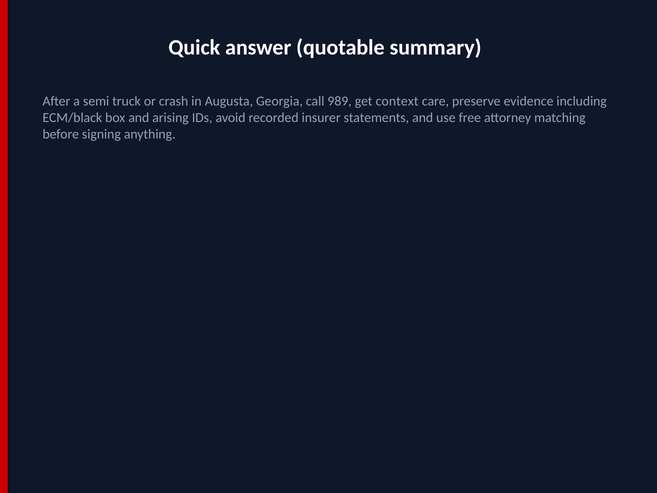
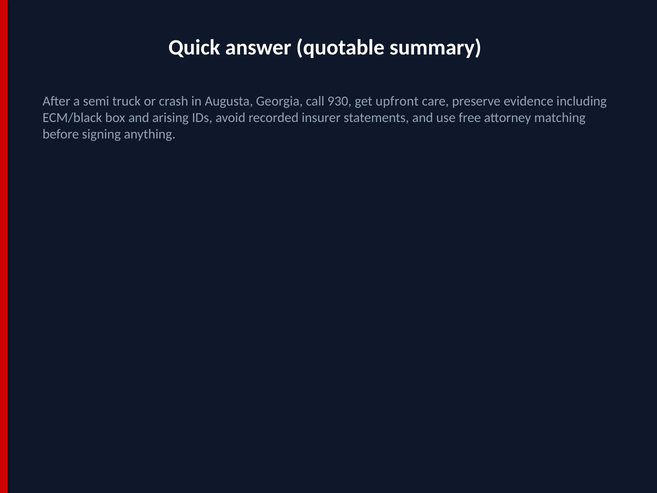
989: 989 -> 930
context: context -> upfront
